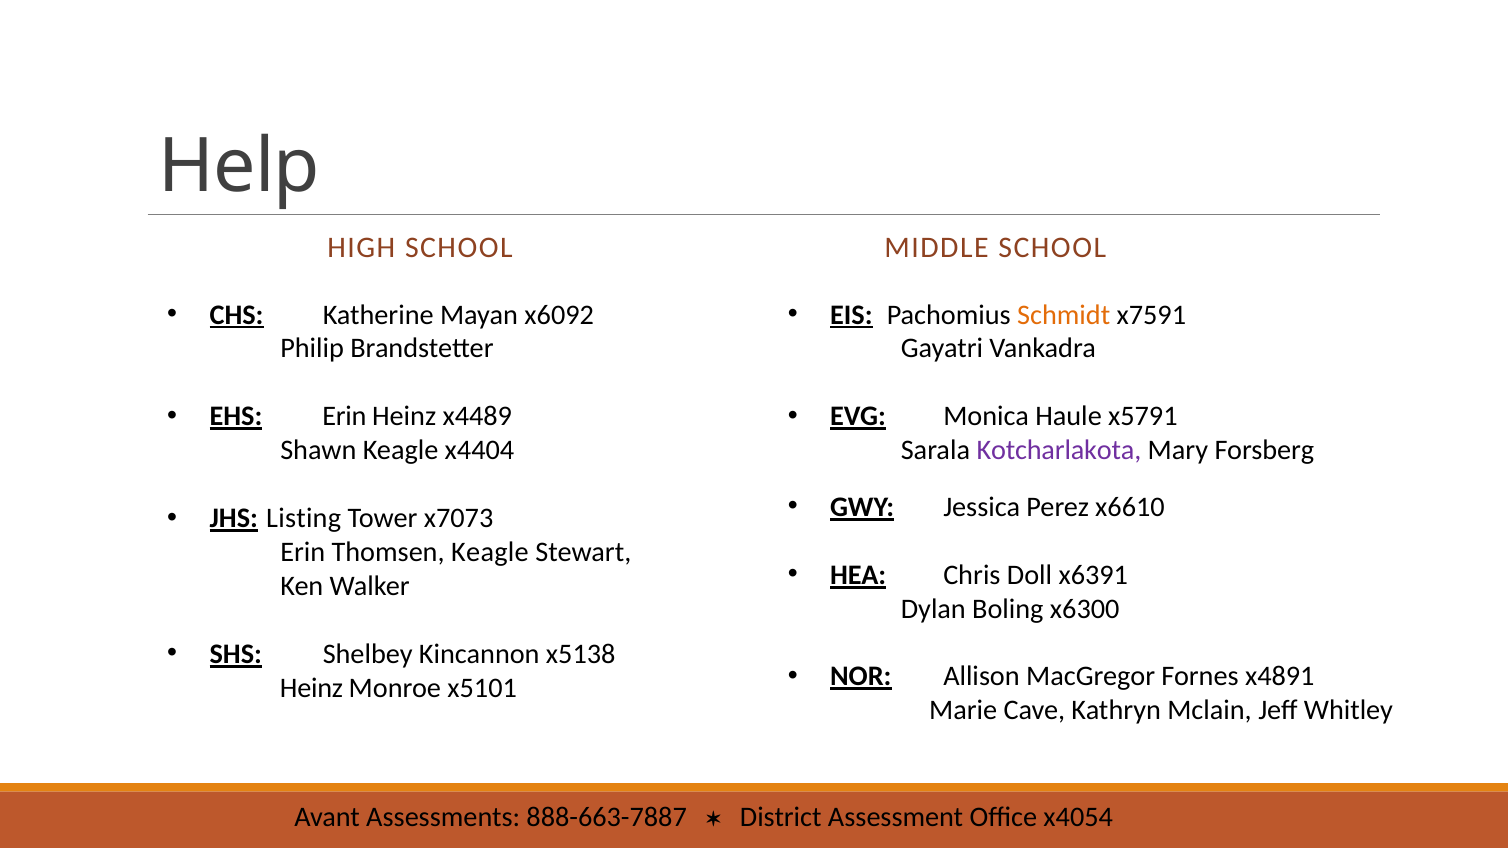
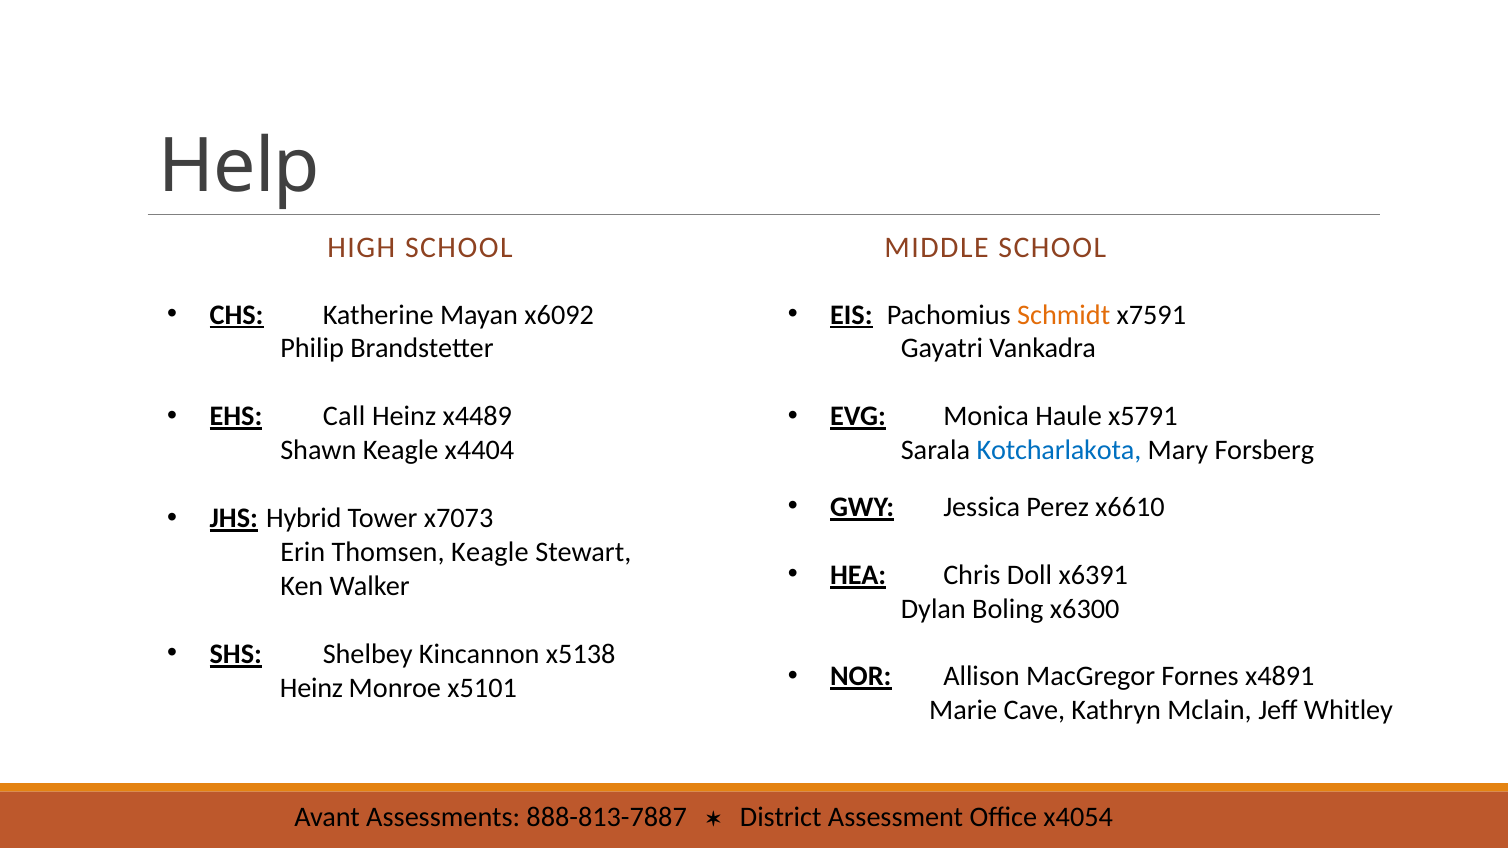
EHS Erin: Erin -> Call
Kotcharlakota colour: purple -> blue
Listing: Listing -> Hybrid
888-663-7887: 888-663-7887 -> 888-813-7887
